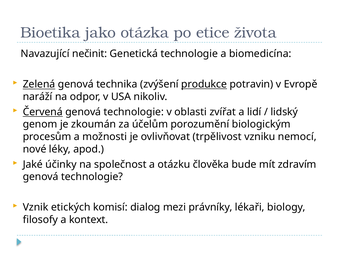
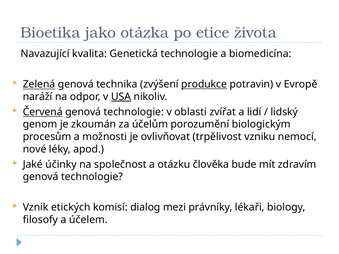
nečinit: nečinit -> kvalita
USA underline: none -> present
kontext: kontext -> účelem
